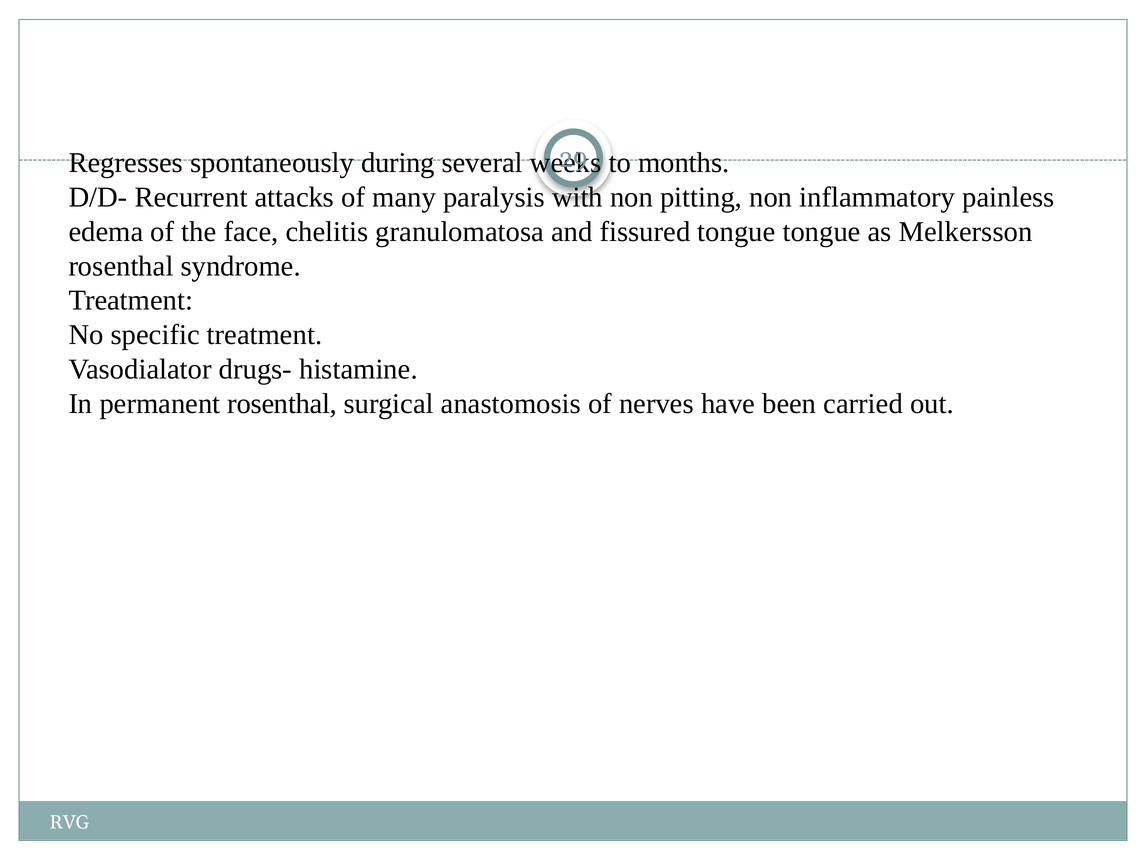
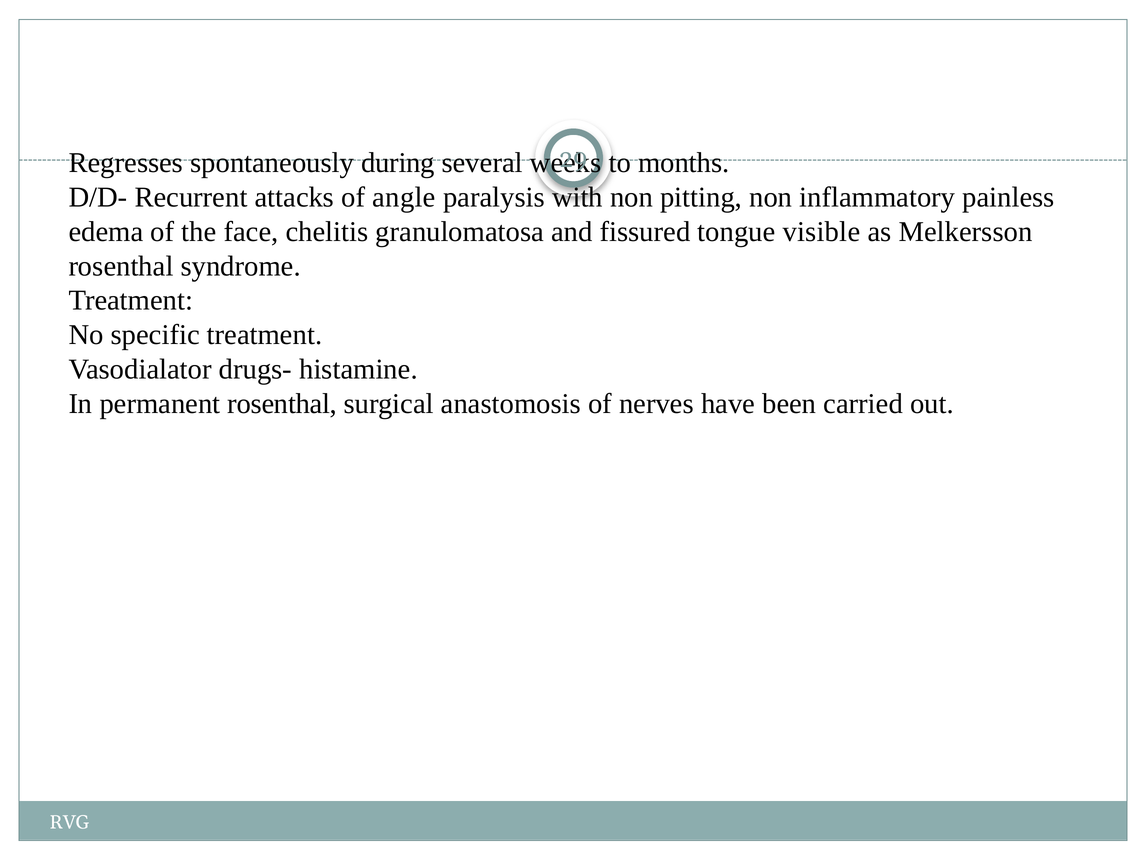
many: many -> angle
tongue tongue: tongue -> visible
